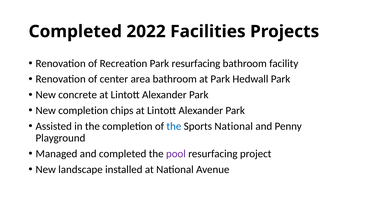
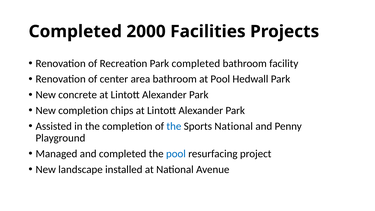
2022: 2022 -> 2000
Park resurfacing: resurfacing -> completed
at Park: Park -> Pool
pool at (176, 154) colour: purple -> blue
